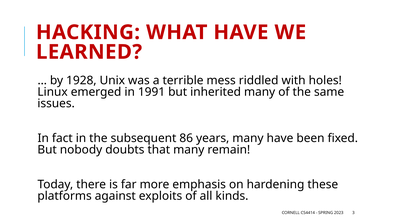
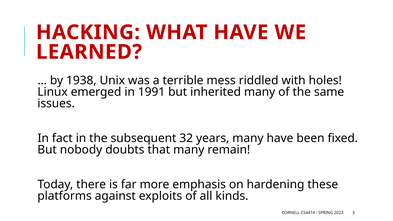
1928: 1928 -> 1938
86: 86 -> 32
